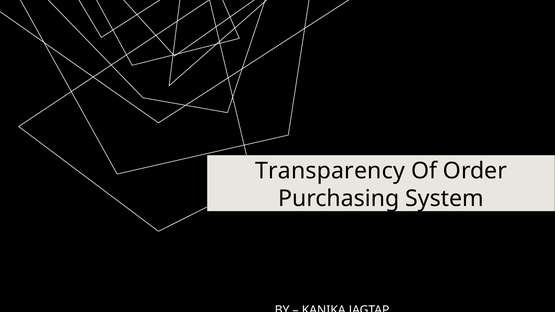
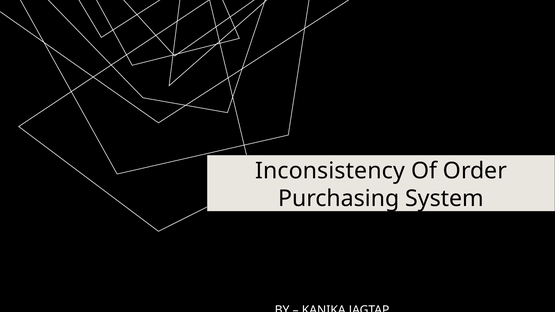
Transparency: Transparency -> Inconsistency
